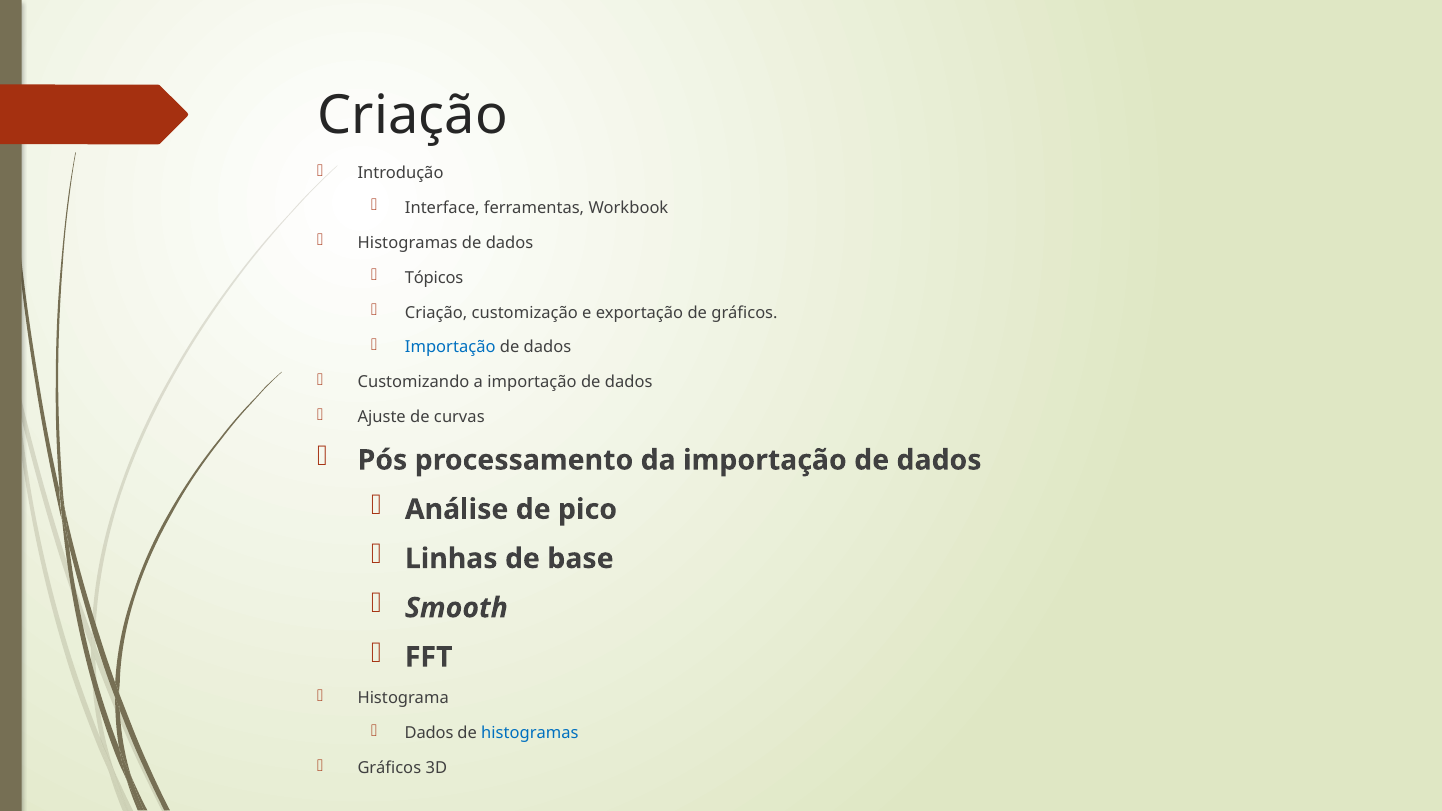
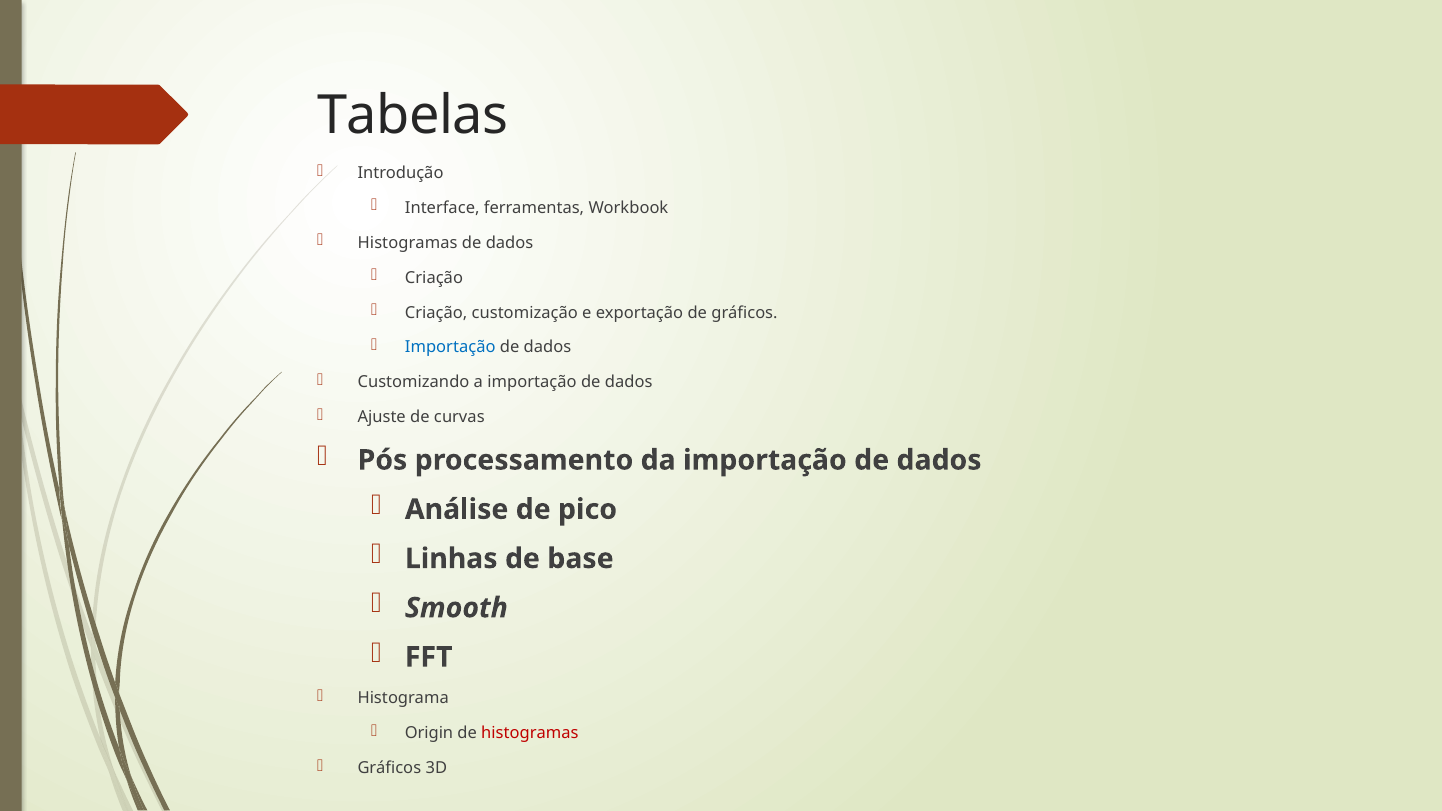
Criação at (413, 115): Criação -> Tabelas
Tópicos at (434, 278): Tópicos -> Criação
Dados at (429, 733): Dados -> Origin
histogramas at (530, 733) colour: blue -> red
